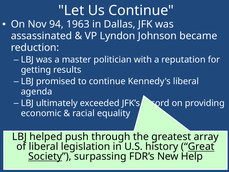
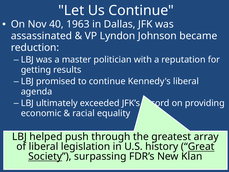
94: 94 -> 40
Help: Help -> Klan
